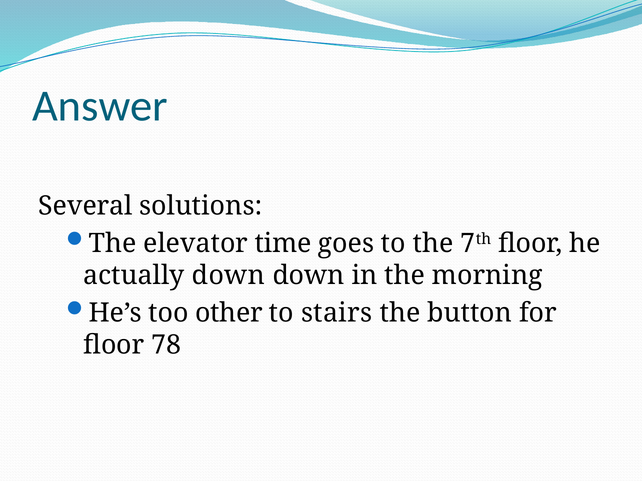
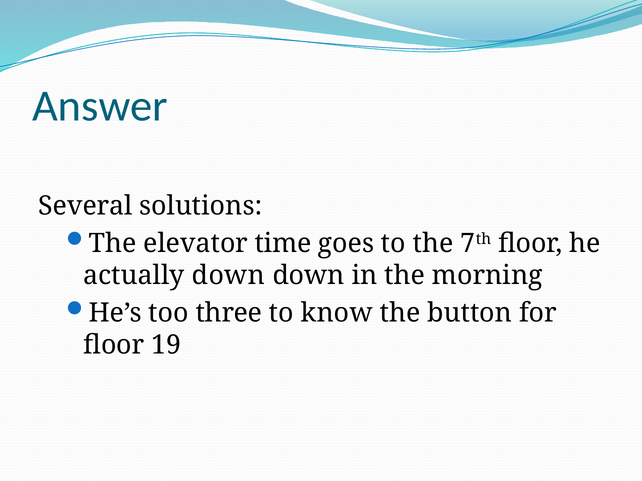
other: other -> three
stairs: stairs -> know
78: 78 -> 19
